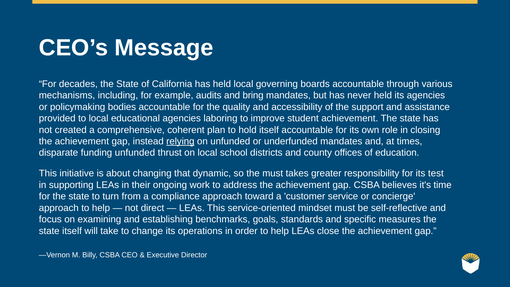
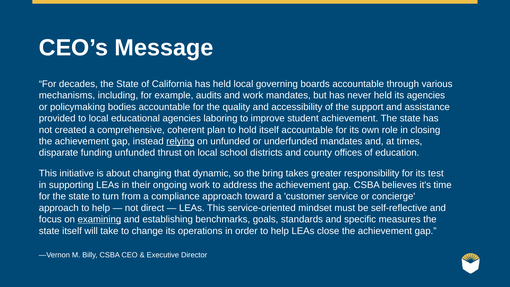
and bring: bring -> work
the must: must -> bring
examining underline: none -> present
